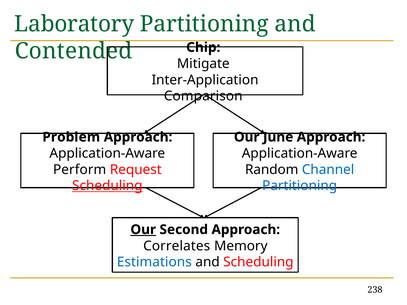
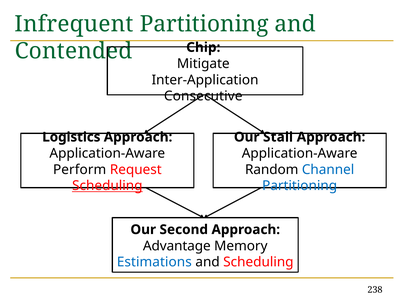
Laboratory: Laboratory -> Infrequent
Comparison: Comparison -> Consecutive
Problem: Problem -> Logistics
June: June -> Stall
Our at (143, 230) underline: present -> none
Correlates: Correlates -> Advantage
